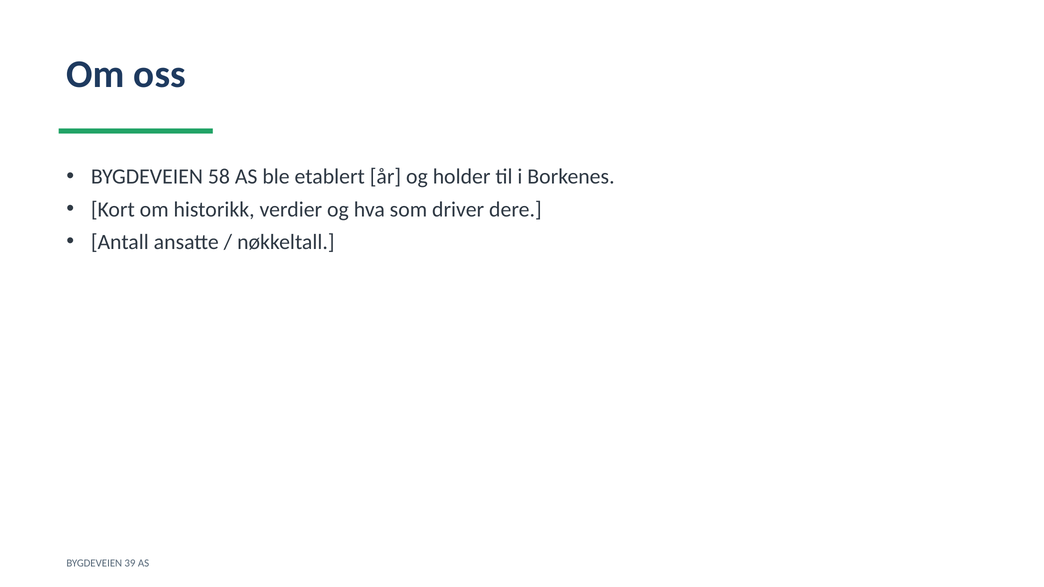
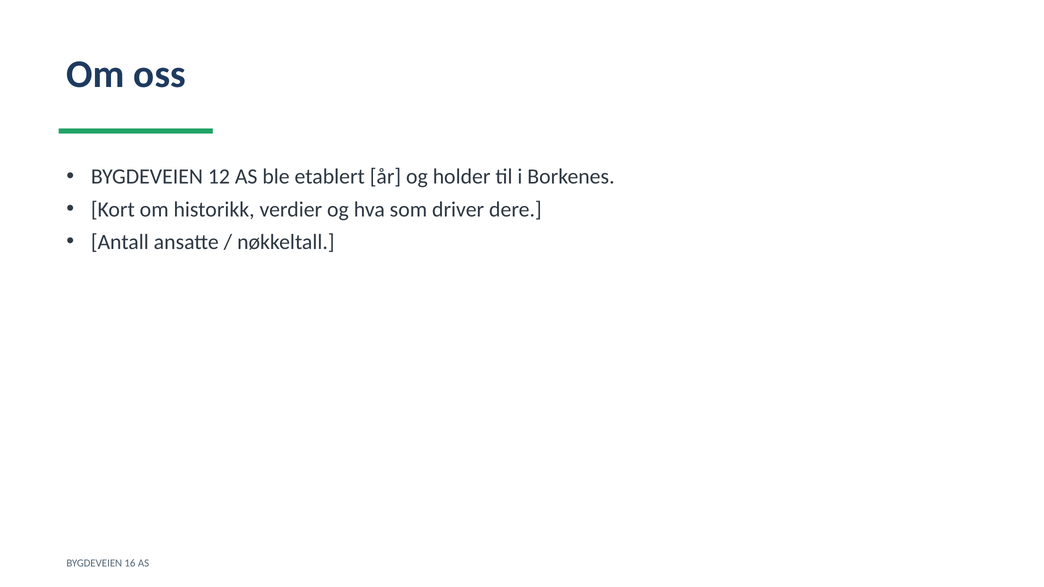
58: 58 -> 12
39: 39 -> 16
